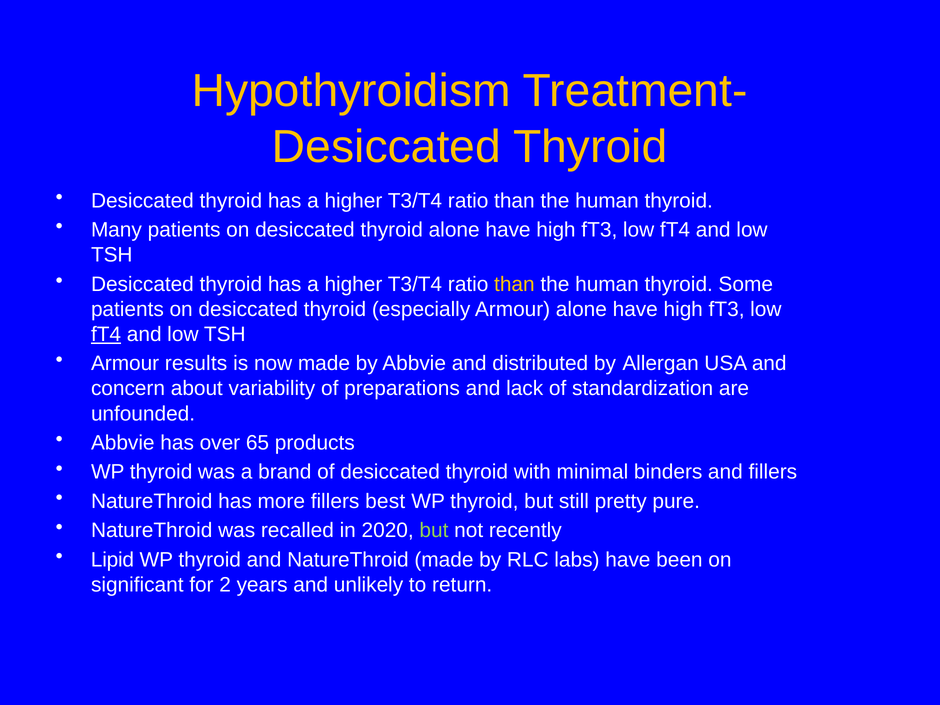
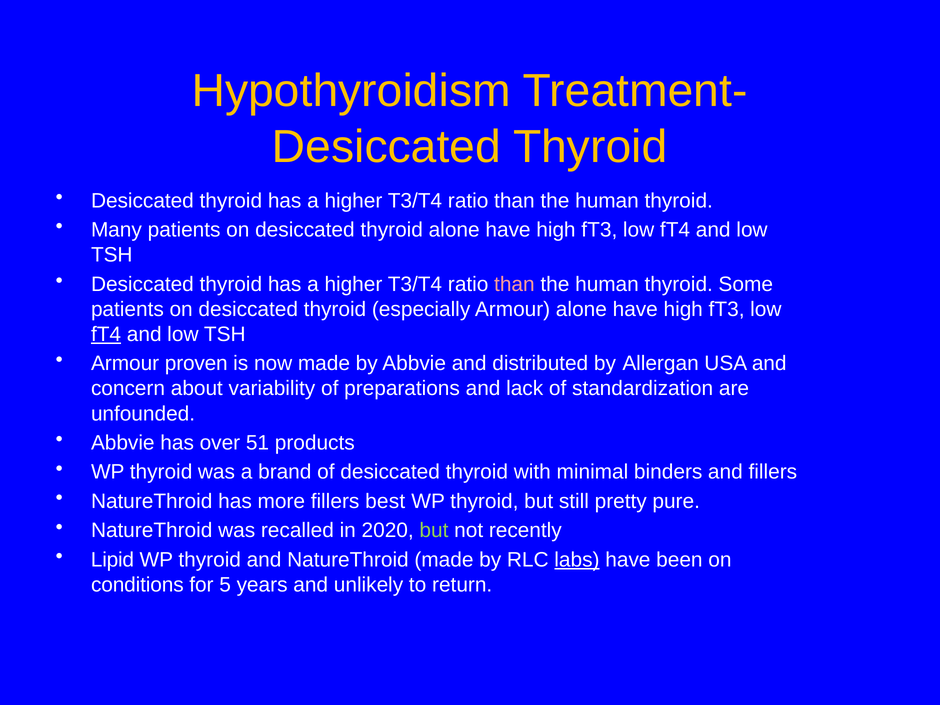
than at (514, 284) colour: yellow -> pink
results: results -> proven
65: 65 -> 51
labs underline: none -> present
significant: significant -> conditions
2: 2 -> 5
